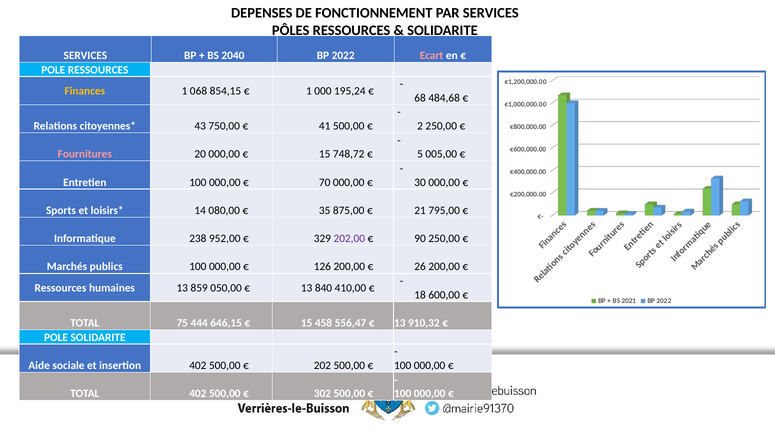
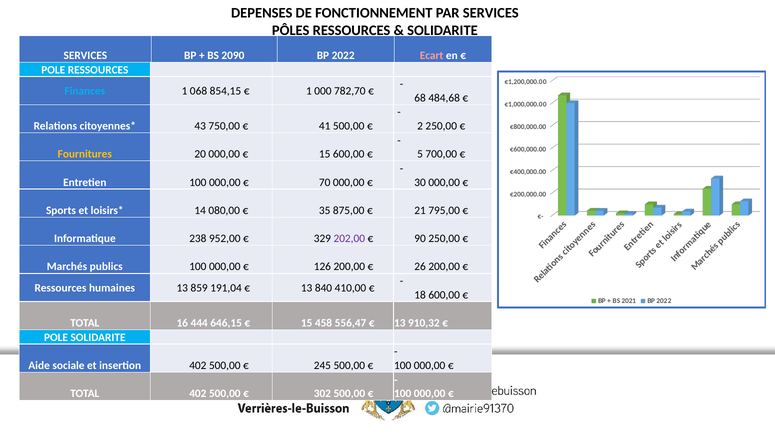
2040: 2040 -> 2090
Finances colour: yellow -> light blue
195,24: 195,24 -> 782,70
Fournitures colour: pink -> yellow
15 748,72: 748,72 -> 600,00
005,00: 005,00 -> 700,00
050,00: 050,00 -> 191,04
75: 75 -> 16
202: 202 -> 245
